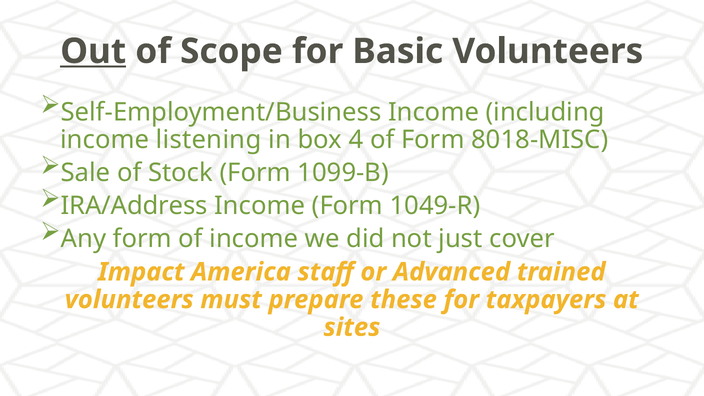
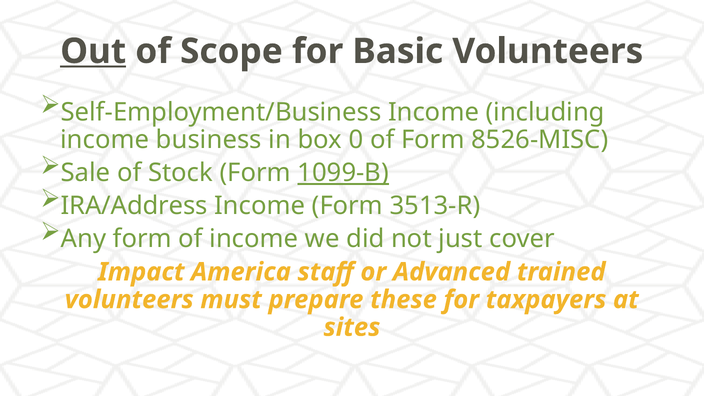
listening: listening -> business
4: 4 -> 0
8018-MISC: 8018-MISC -> 8526-MISC
1099-B underline: none -> present
1049-R: 1049-R -> 3513-R
